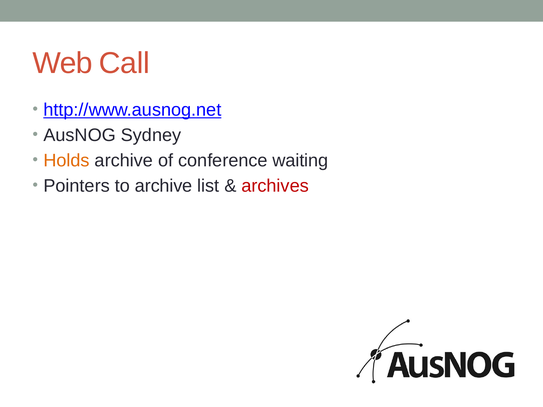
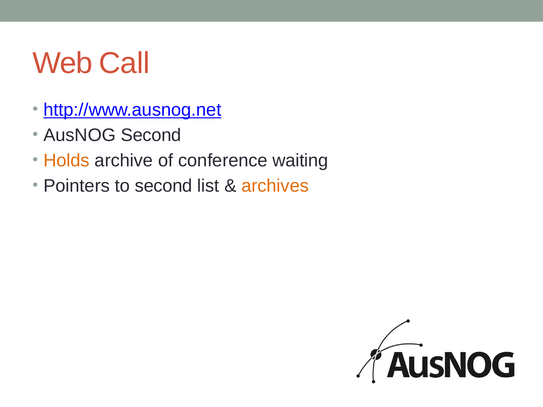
AusNOG Sydney: Sydney -> Second
to archive: archive -> second
archives colour: red -> orange
